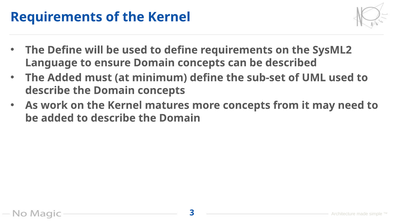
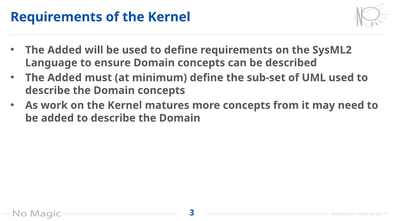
Define at (65, 50): Define -> Added
